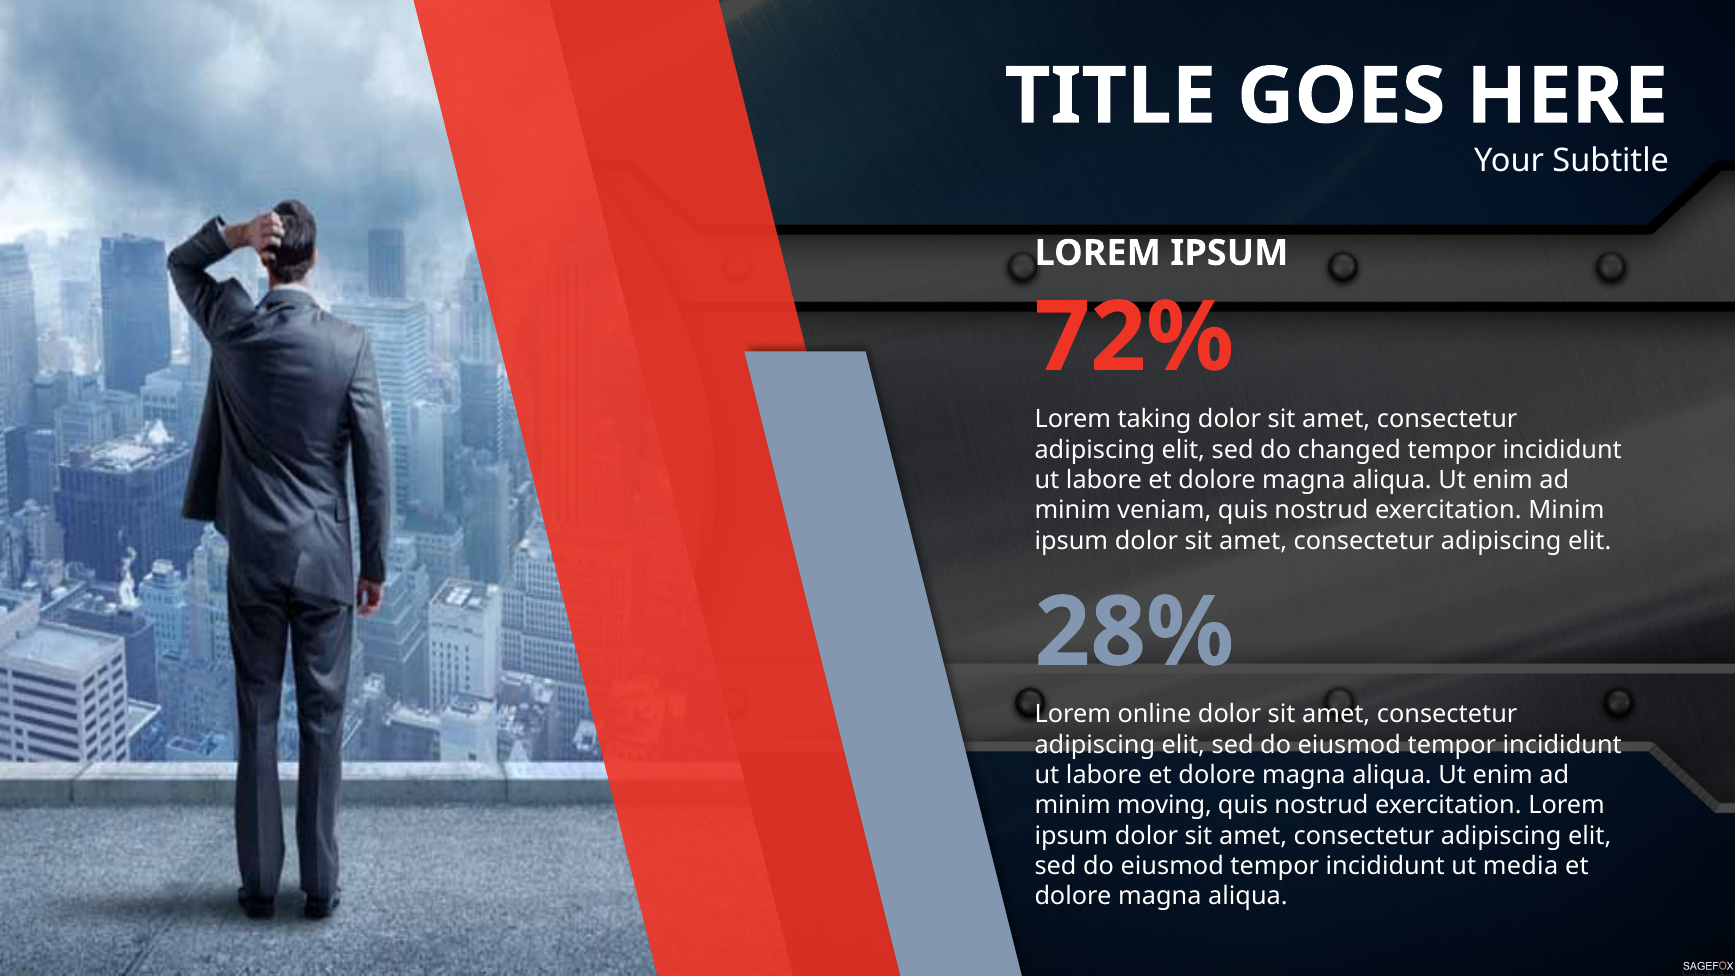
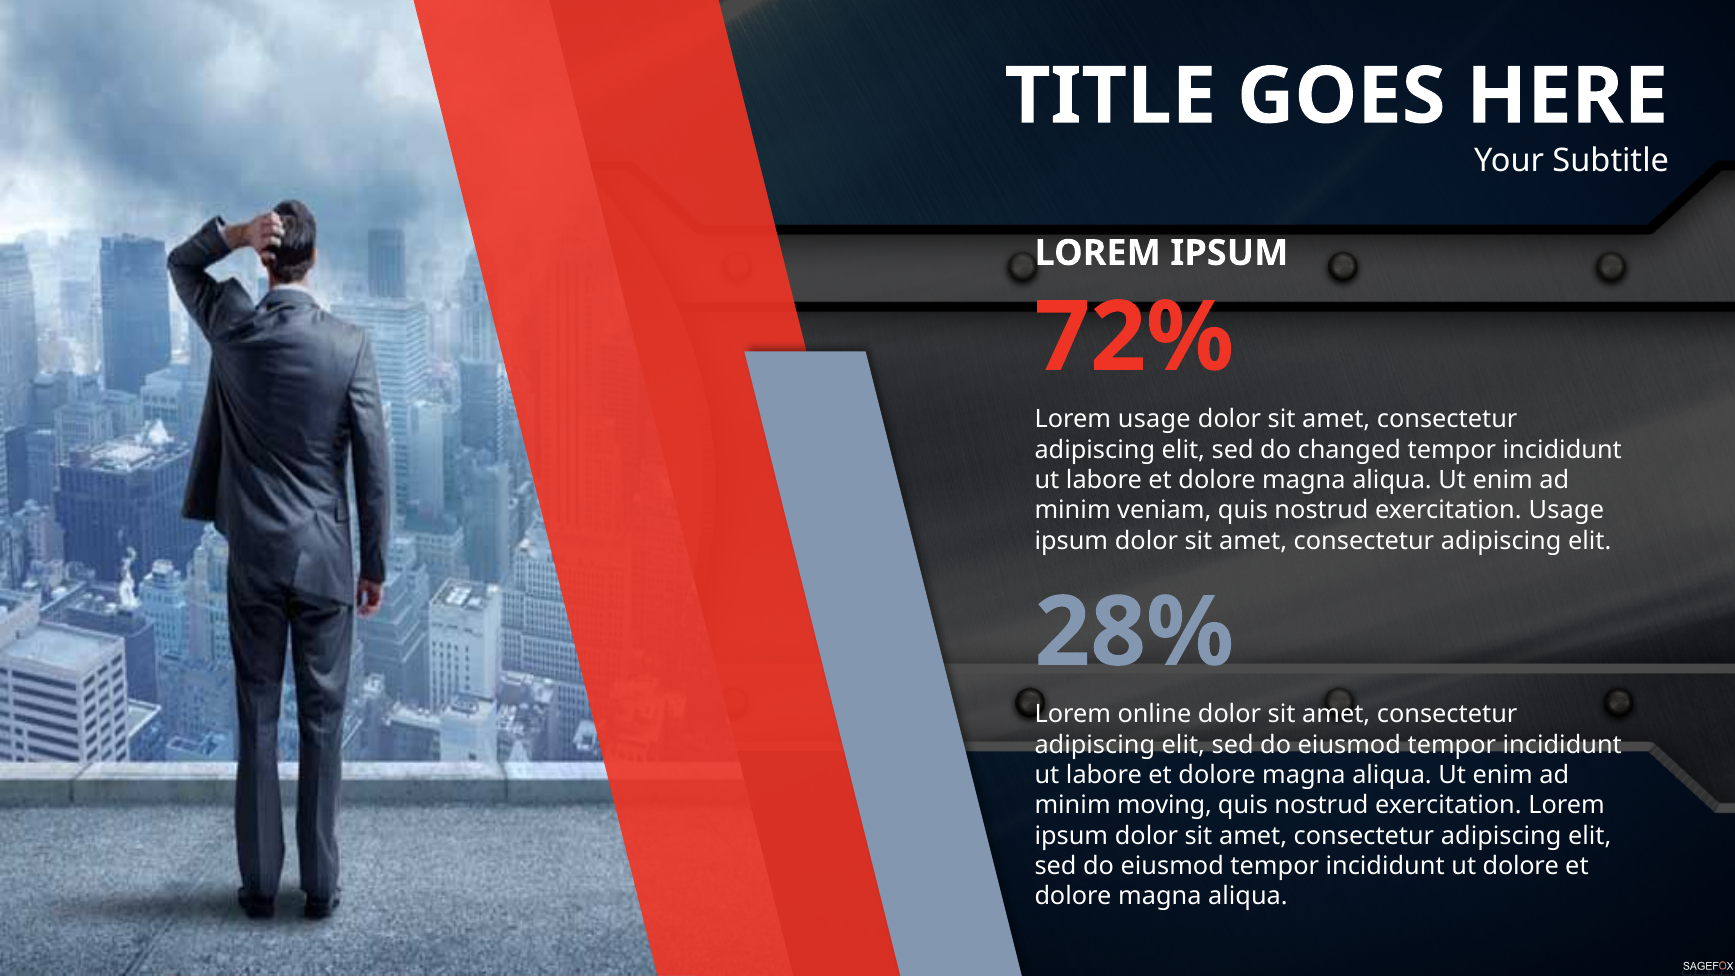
Lorem taking: taking -> usage
exercitation Minim: Minim -> Usage
ut media: media -> dolore
